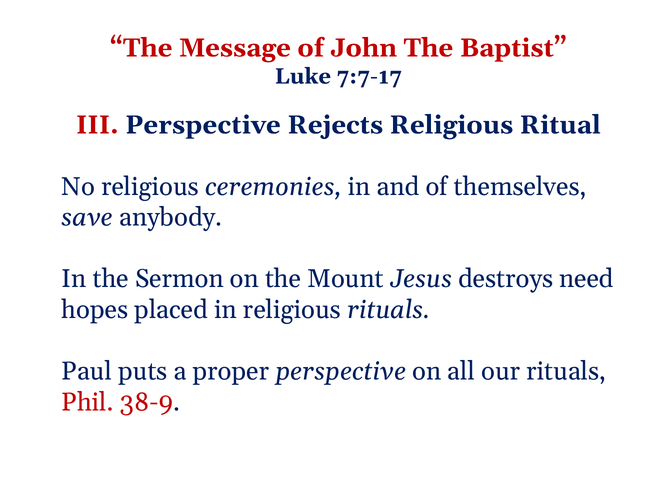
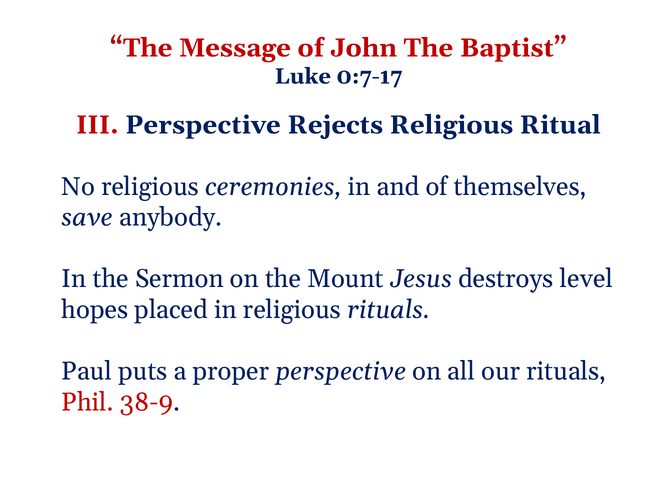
7:7-17: 7:7-17 -> 0:7-17
need: need -> level
